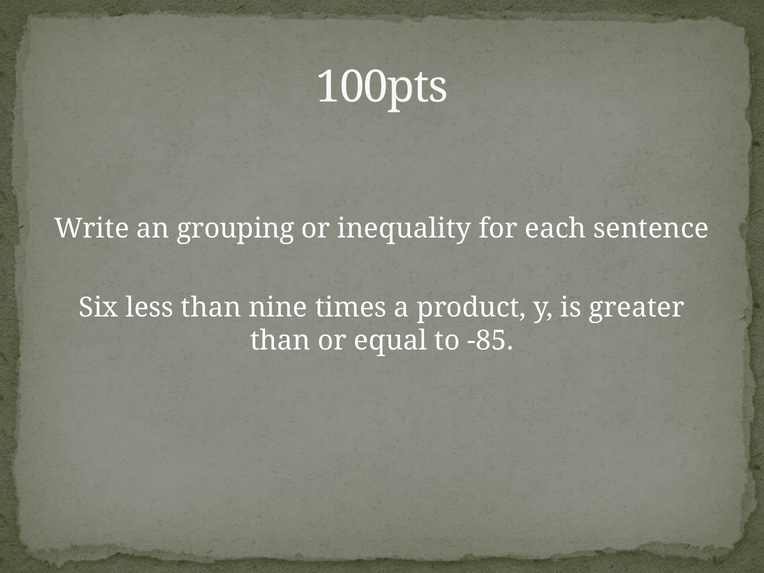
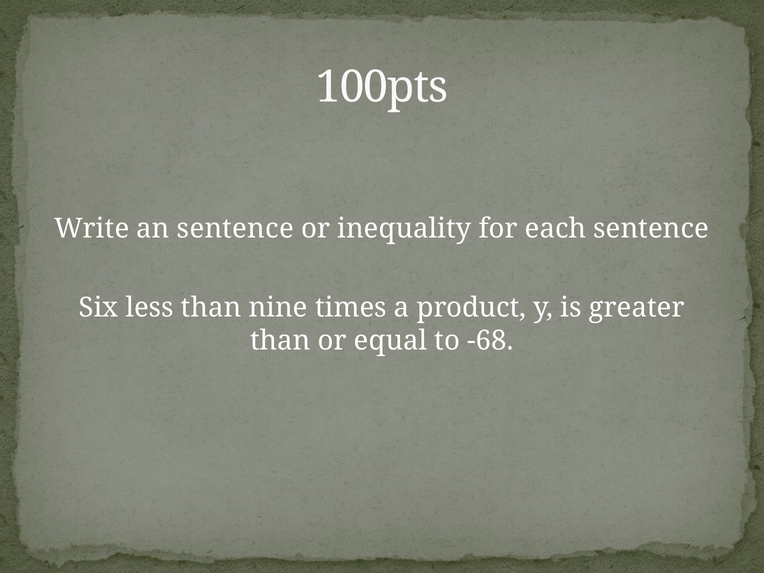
an grouping: grouping -> sentence
-85: -85 -> -68
